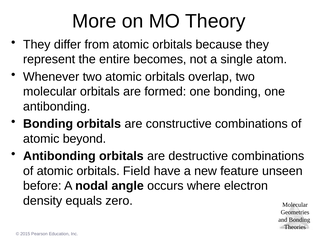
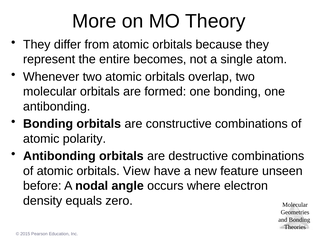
beyond: beyond -> polarity
Field: Field -> View
